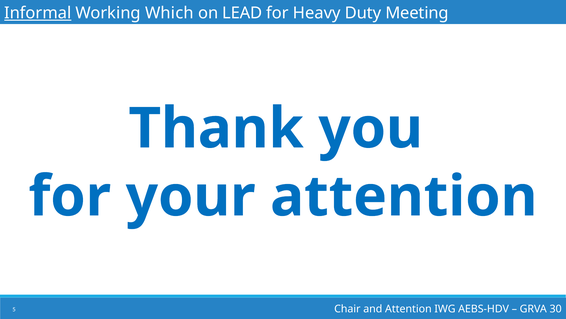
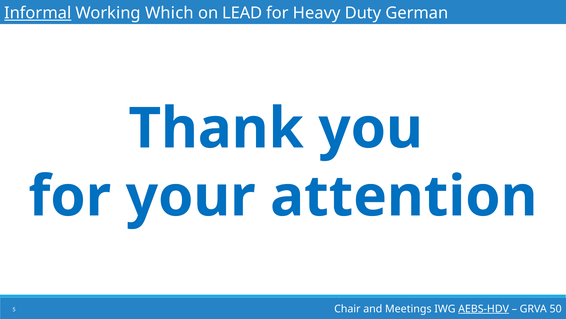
Meeting: Meeting -> German
and Attention: Attention -> Meetings
AEBS-HDV underline: none -> present
30: 30 -> 50
